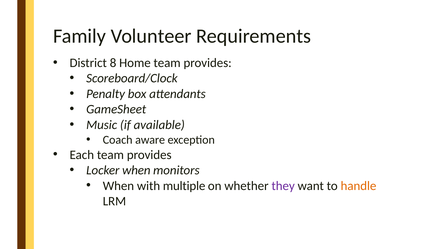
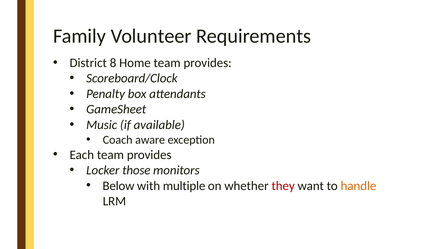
Locker when: when -> those
When at (118, 185): When -> Below
they colour: purple -> red
